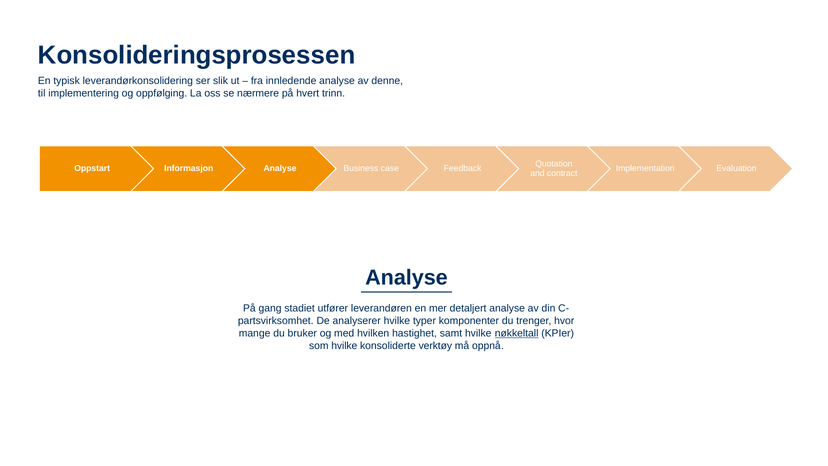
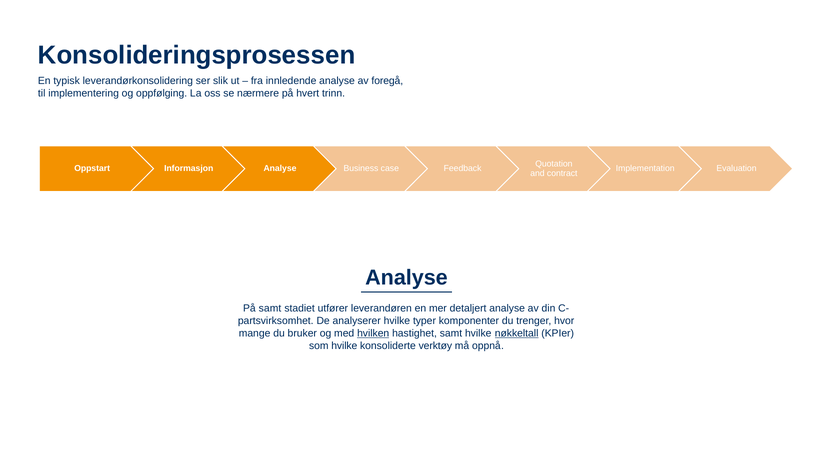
denne: denne -> foregå
På gang: gang -> samt
hvilken underline: none -> present
